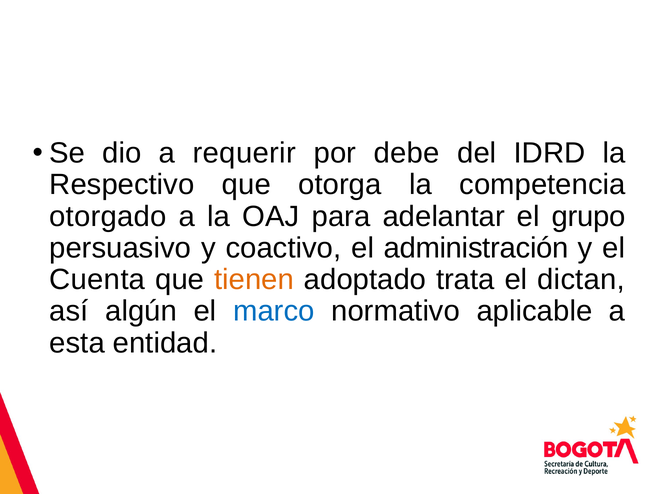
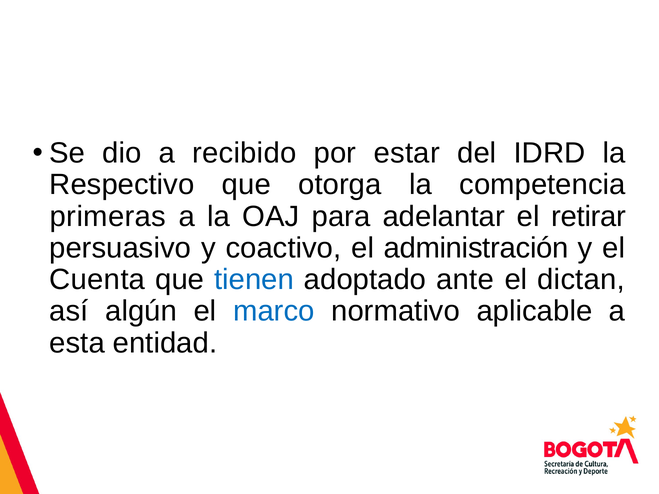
requerir: requerir -> recibido
debe: debe -> estar
otorgado: otorgado -> primeras
grupo: grupo -> retirar
tienen colour: orange -> blue
trata: trata -> ante
